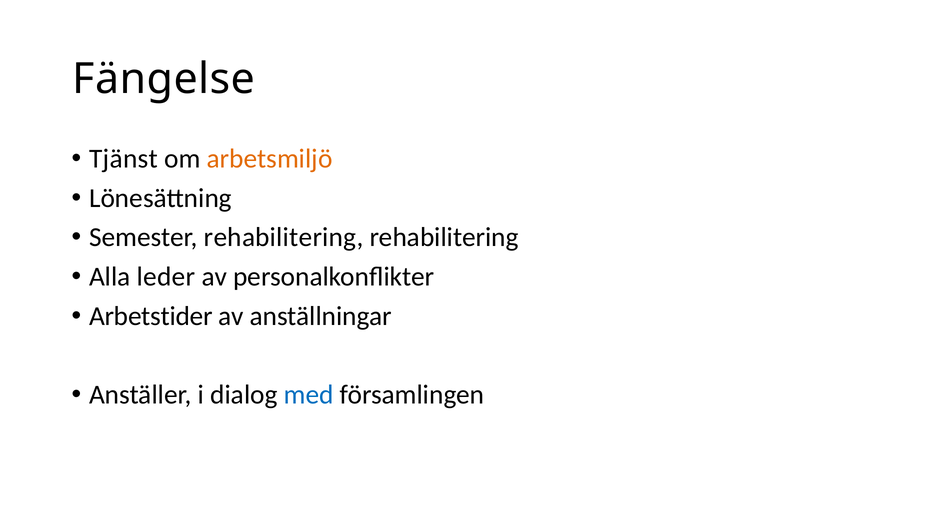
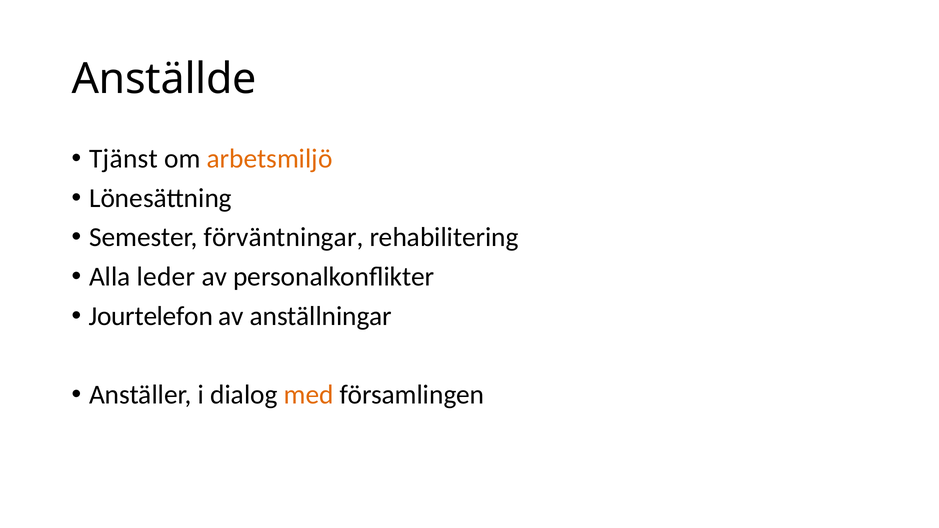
Fängelse: Fängelse -> Anställde
Semester rehabilitering: rehabilitering -> förväntningar
Arbetstider: Arbetstider -> Jourtelefon
med colour: blue -> orange
